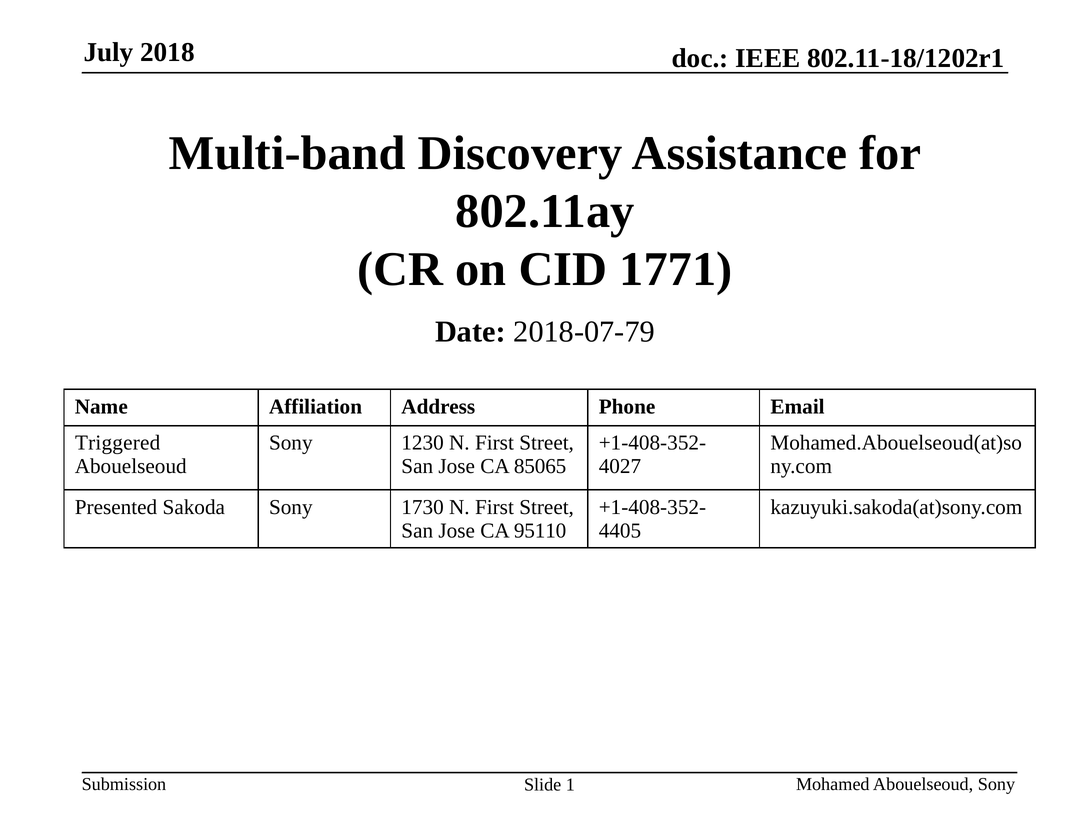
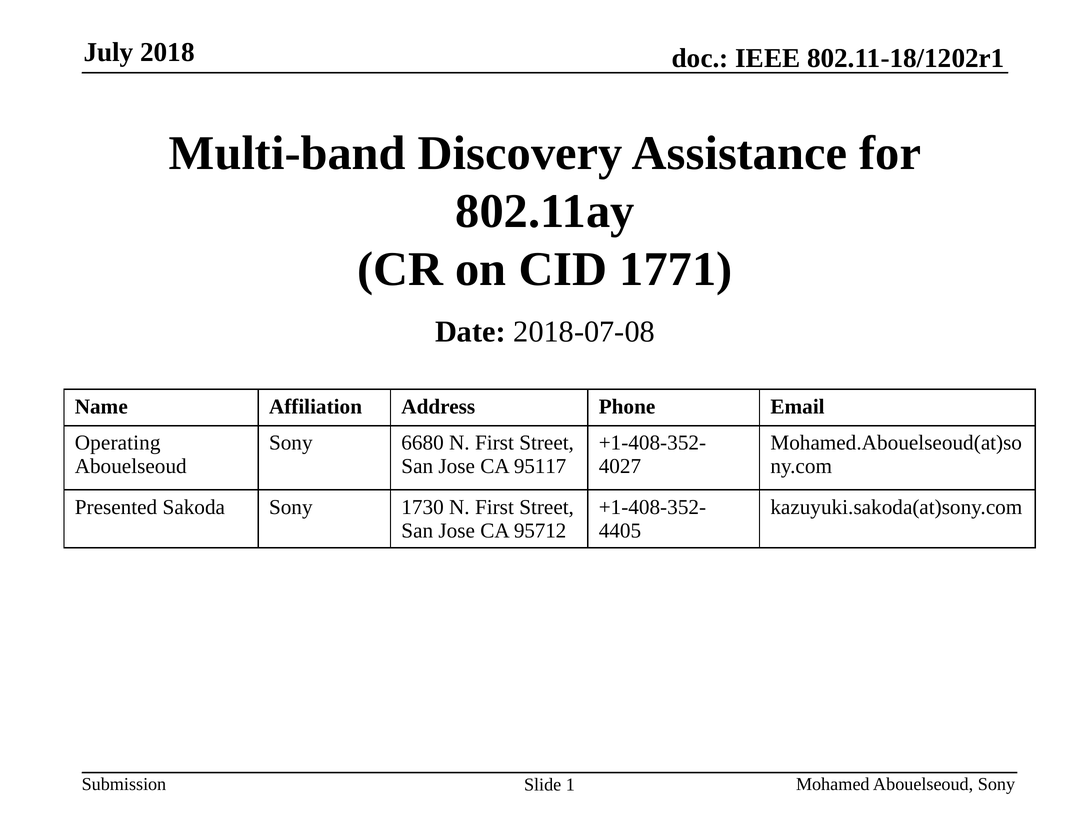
2018-07-79: 2018-07-79 -> 2018-07-08
Triggered: Triggered -> Operating
1230: 1230 -> 6680
85065: 85065 -> 95117
95110: 95110 -> 95712
